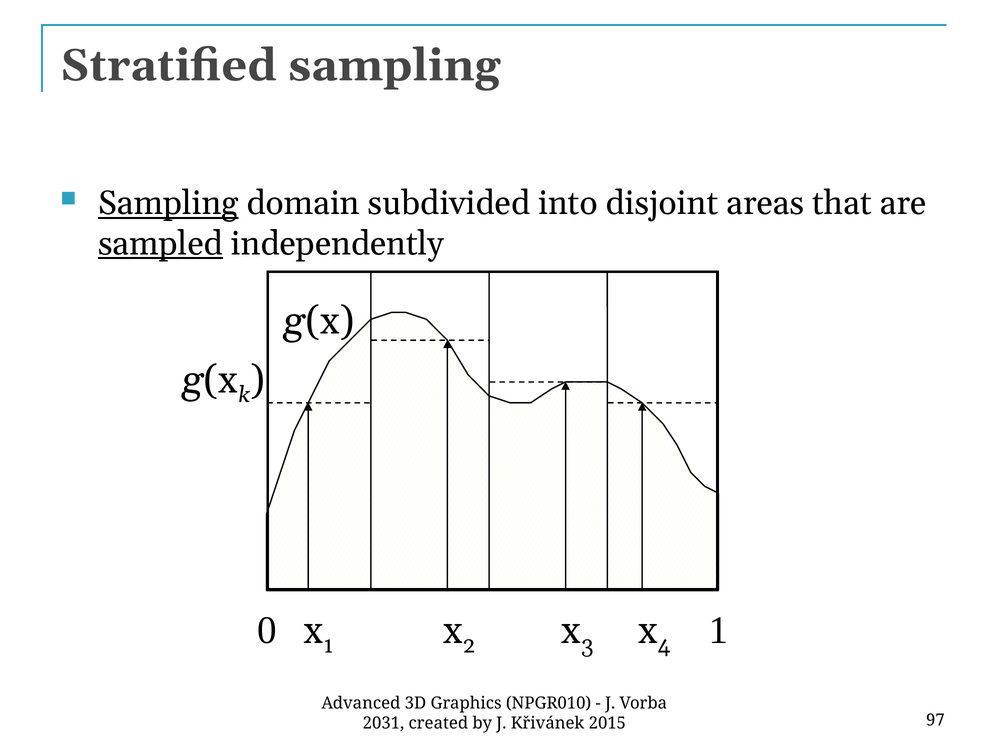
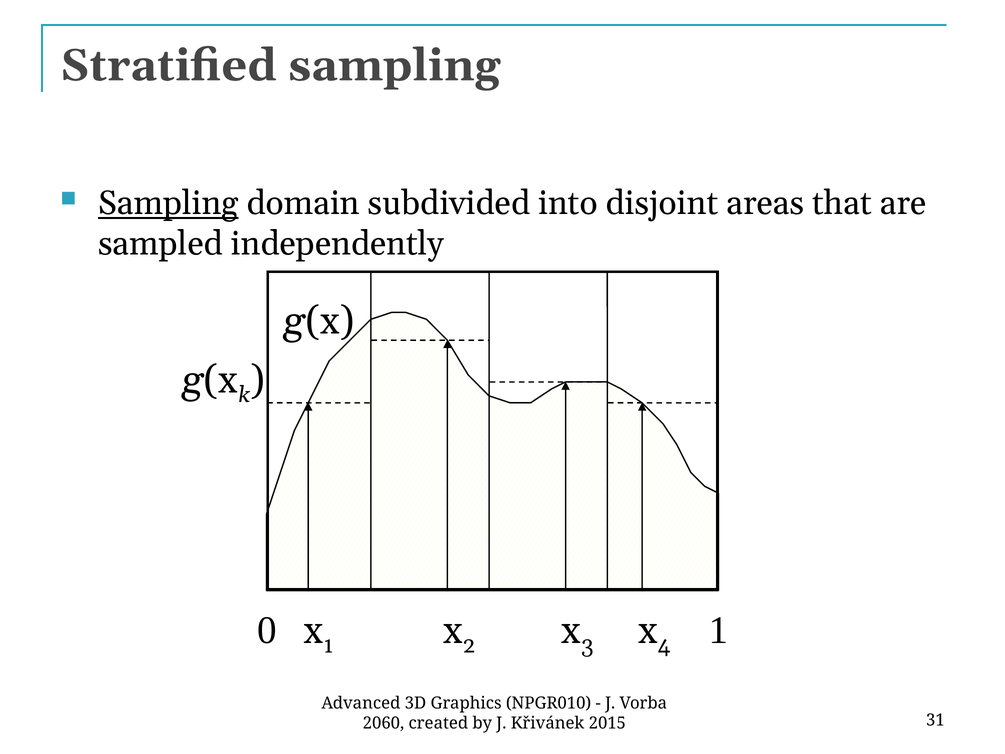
sampled underline: present -> none
2031: 2031 -> 2060
97: 97 -> 31
